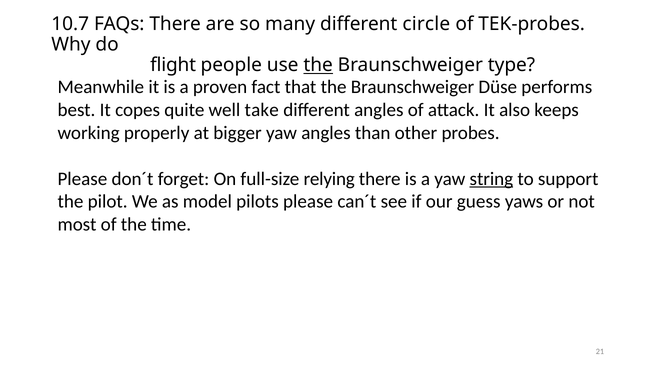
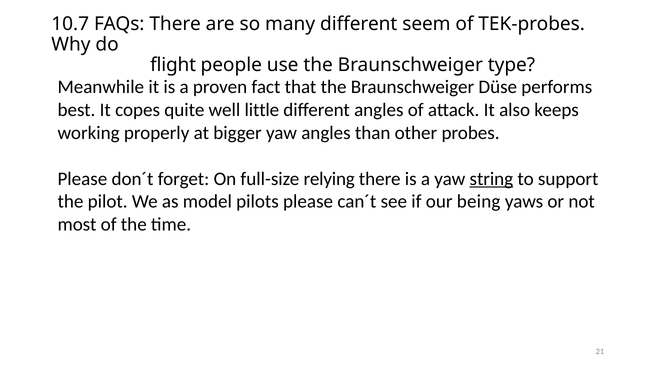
circle: circle -> seem
the at (318, 65) underline: present -> none
take: take -> little
guess: guess -> being
